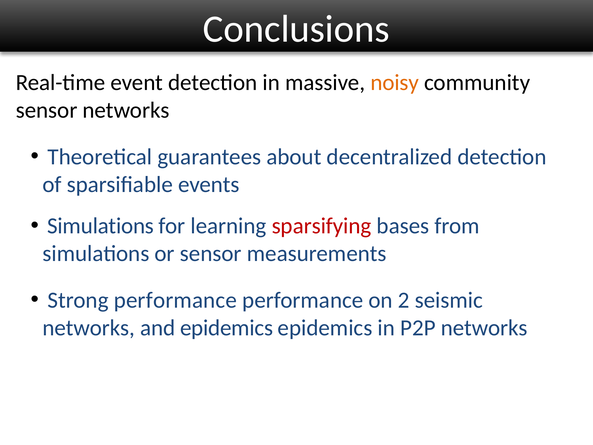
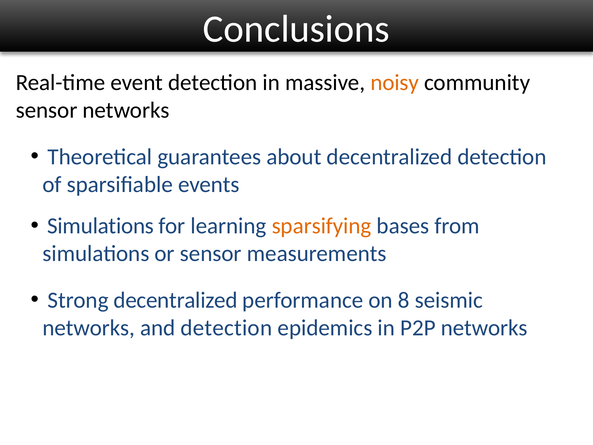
sparsifying colour: red -> orange
Strong performance: performance -> decentralized
2: 2 -> 8
and epidemics: epidemics -> detection
